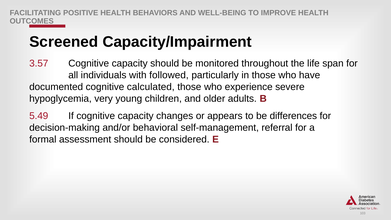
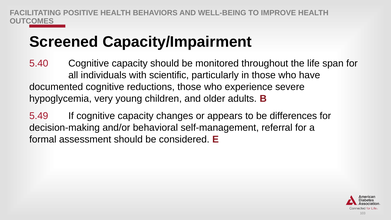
3.57: 3.57 -> 5.40
followed: followed -> scientific
calculated: calculated -> reductions
